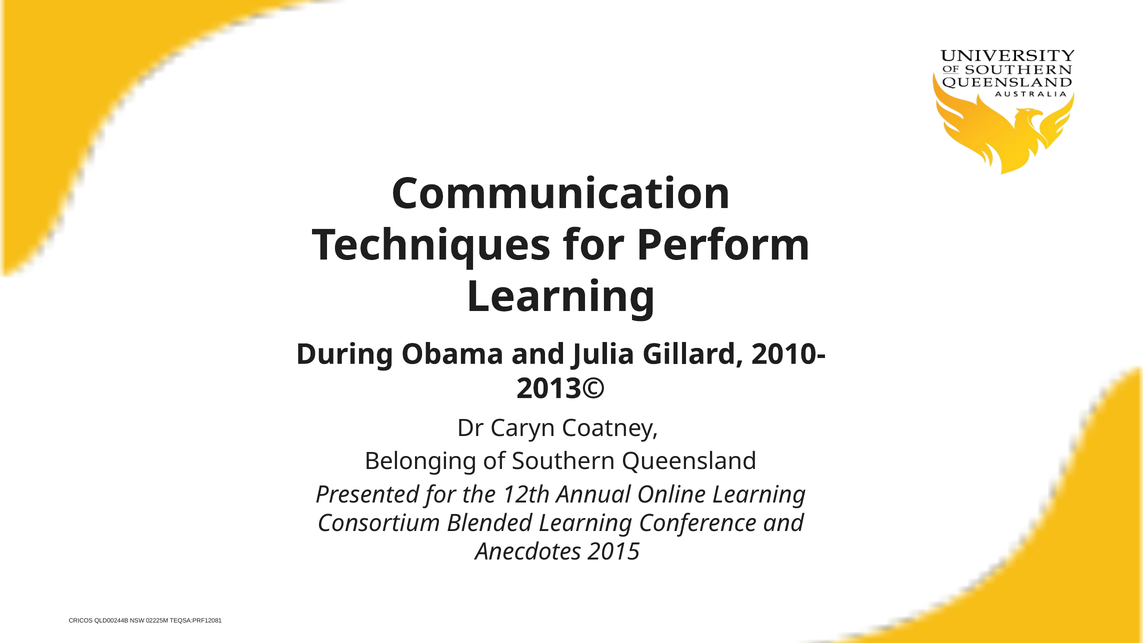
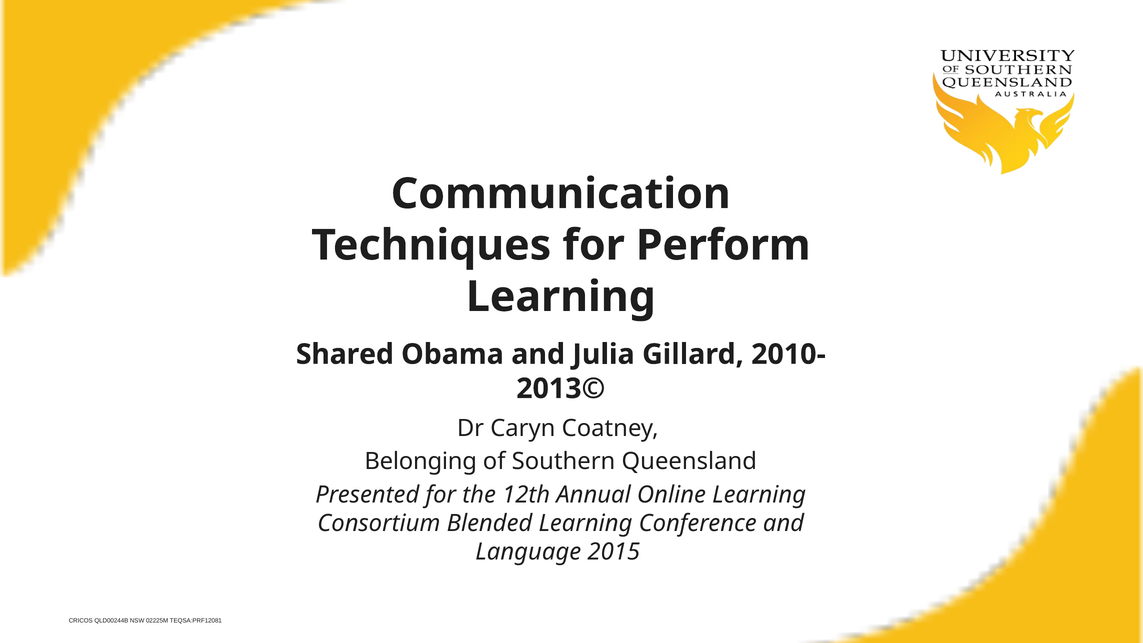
During: During -> Shared
Anecdotes: Anecdotes -> Language
